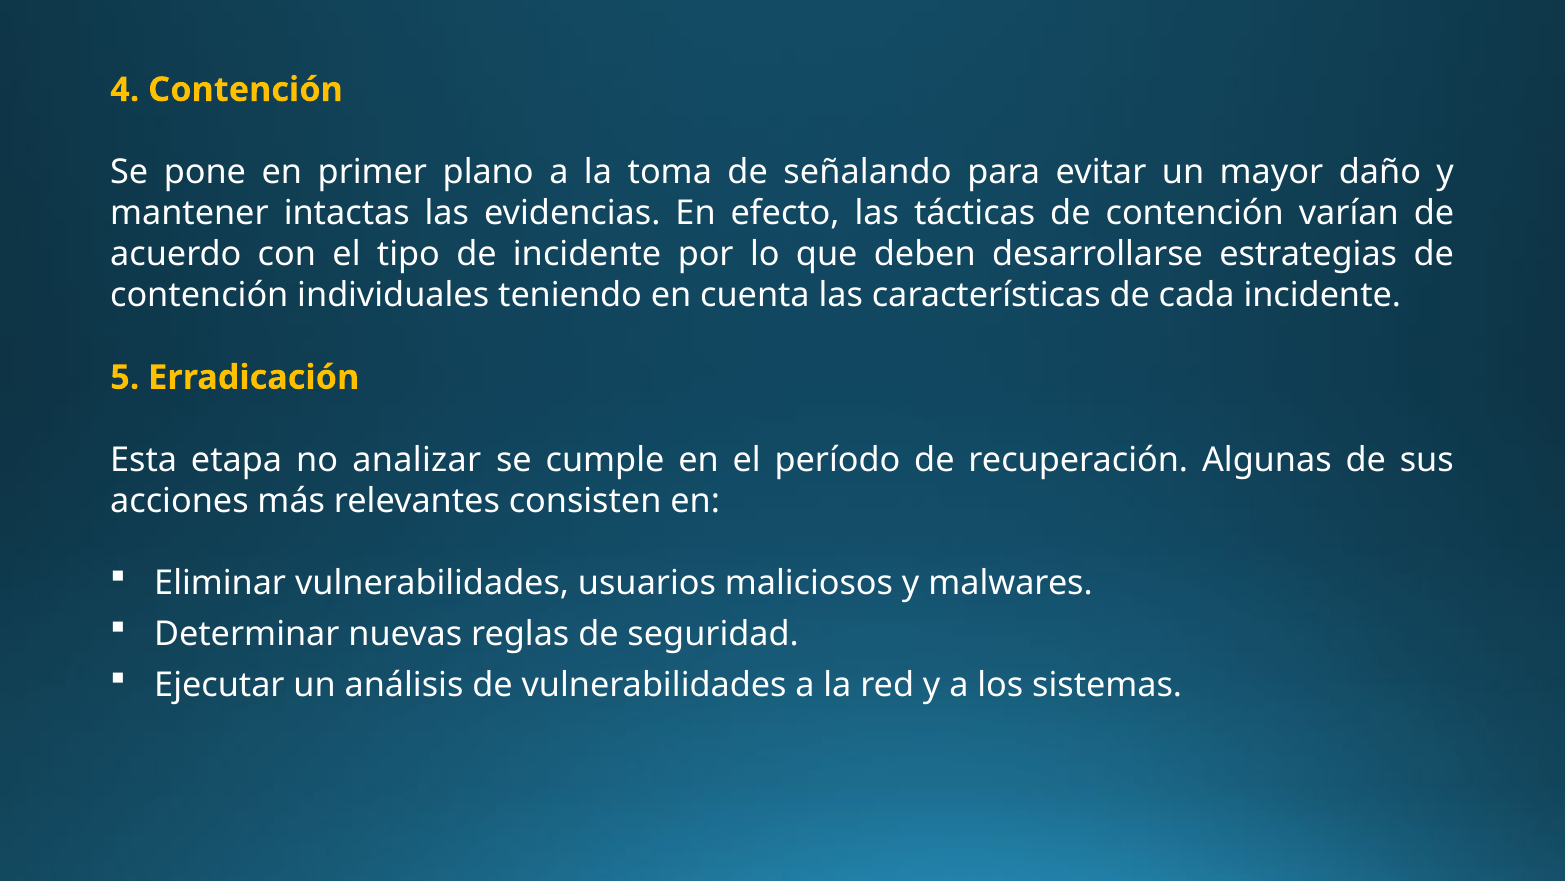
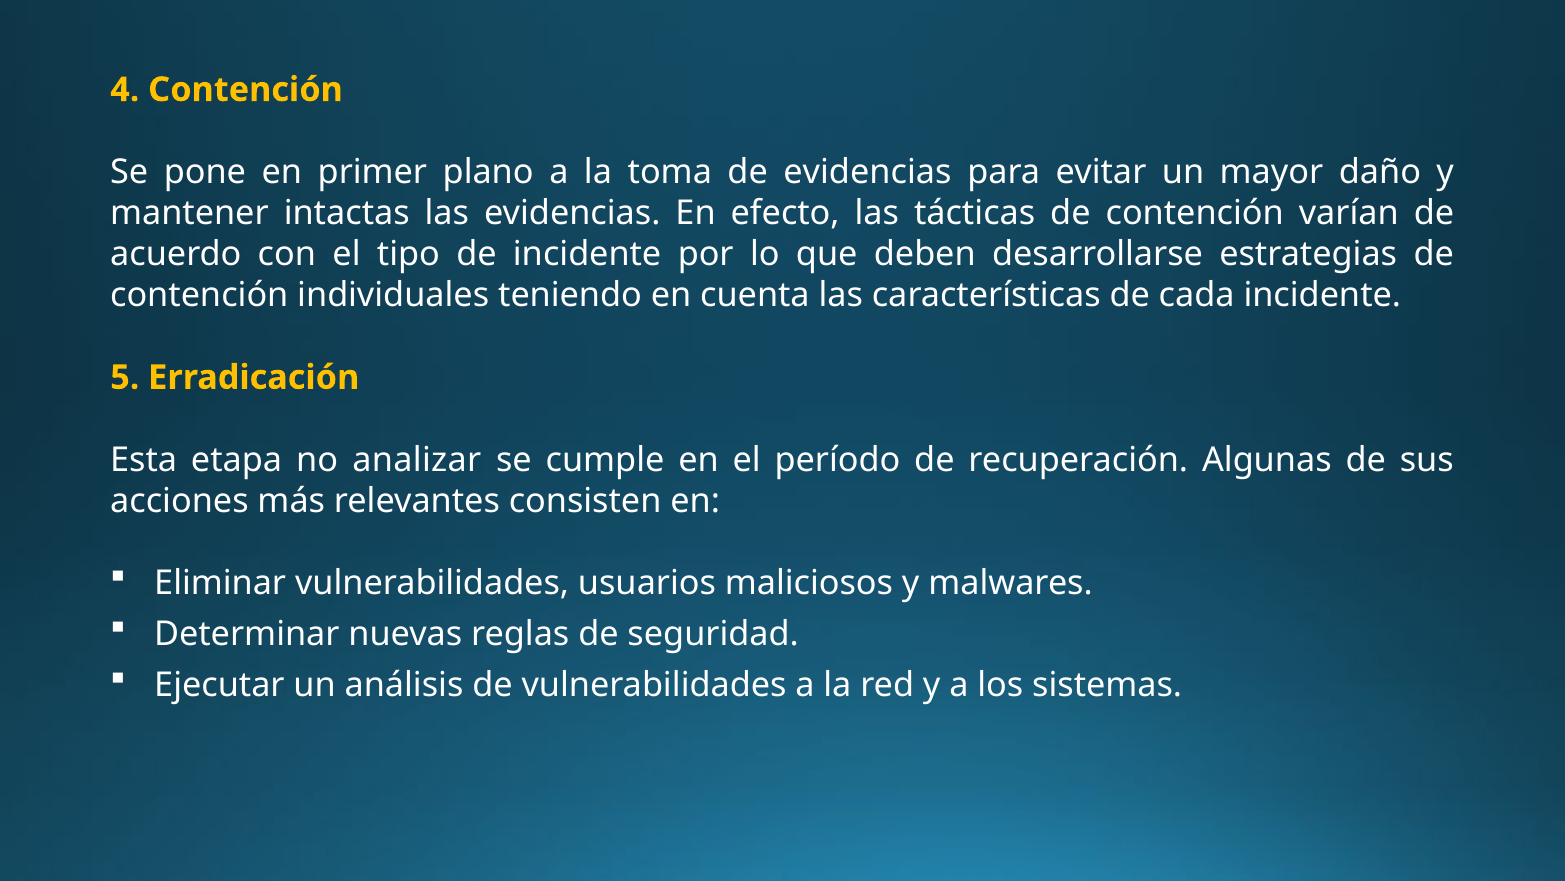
de señalando: señalando -> evidencias
